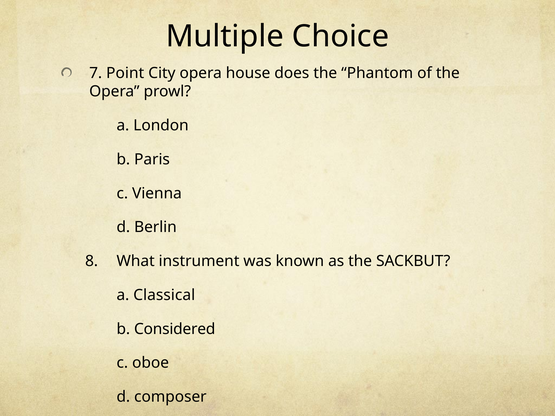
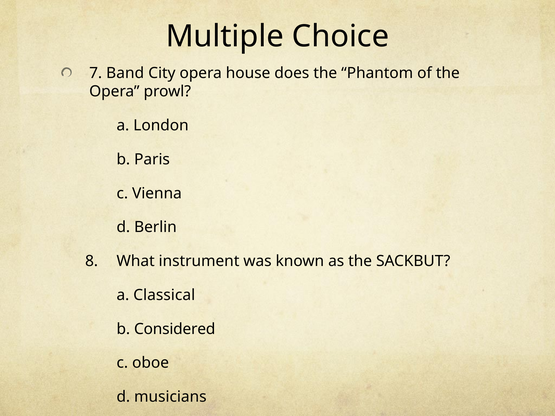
Point: Point -> Band
composer: composer -> musicians
